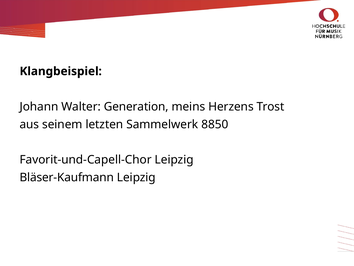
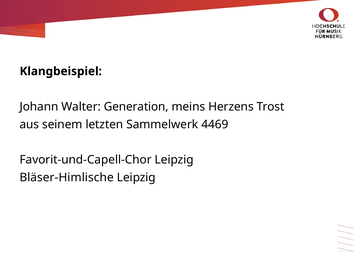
8850: 8850 -> 4469
Bläser-Kaufmann: Bläser-Kaufmann -> Bläser-Himlische
